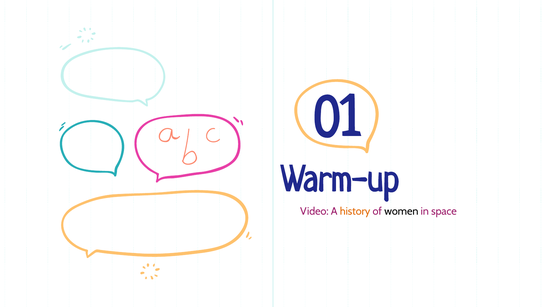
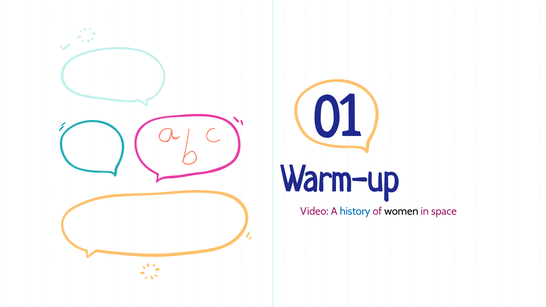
history colour: orange -> blue
